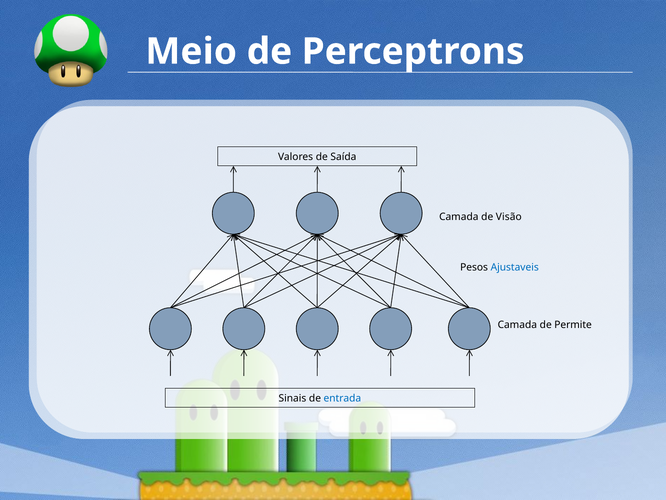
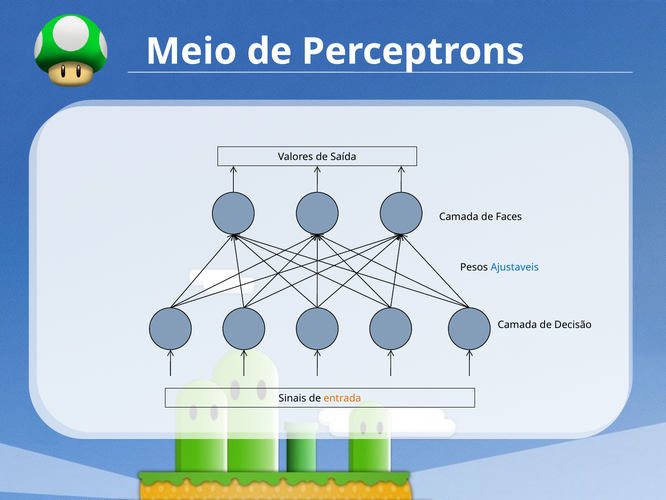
Visão: Visão -> Faces
Permite: Permite -> Decisão
entrada colour: blue -> orange
